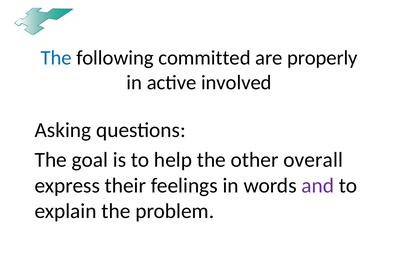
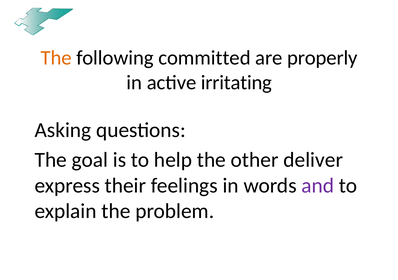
The at (56, 58) colour: blue -> orange
involved: involved -> irritating
overall: overall -> deliver
